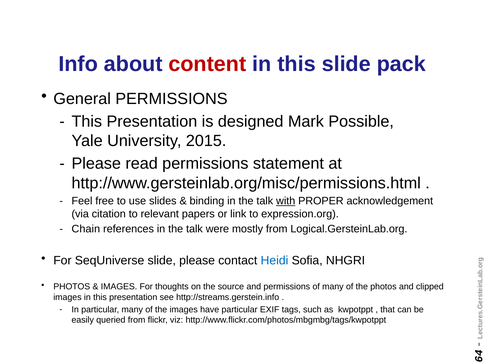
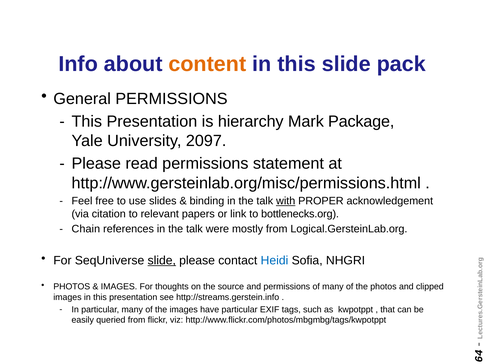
content colour: red -> orange
designed: designed -> hierarchy
Possible: Possible -> Package
2015: 2015 -> 2097
expression.org: expression.org -> bottlenecks.org
slide at (162, 260) underline: none -> present
